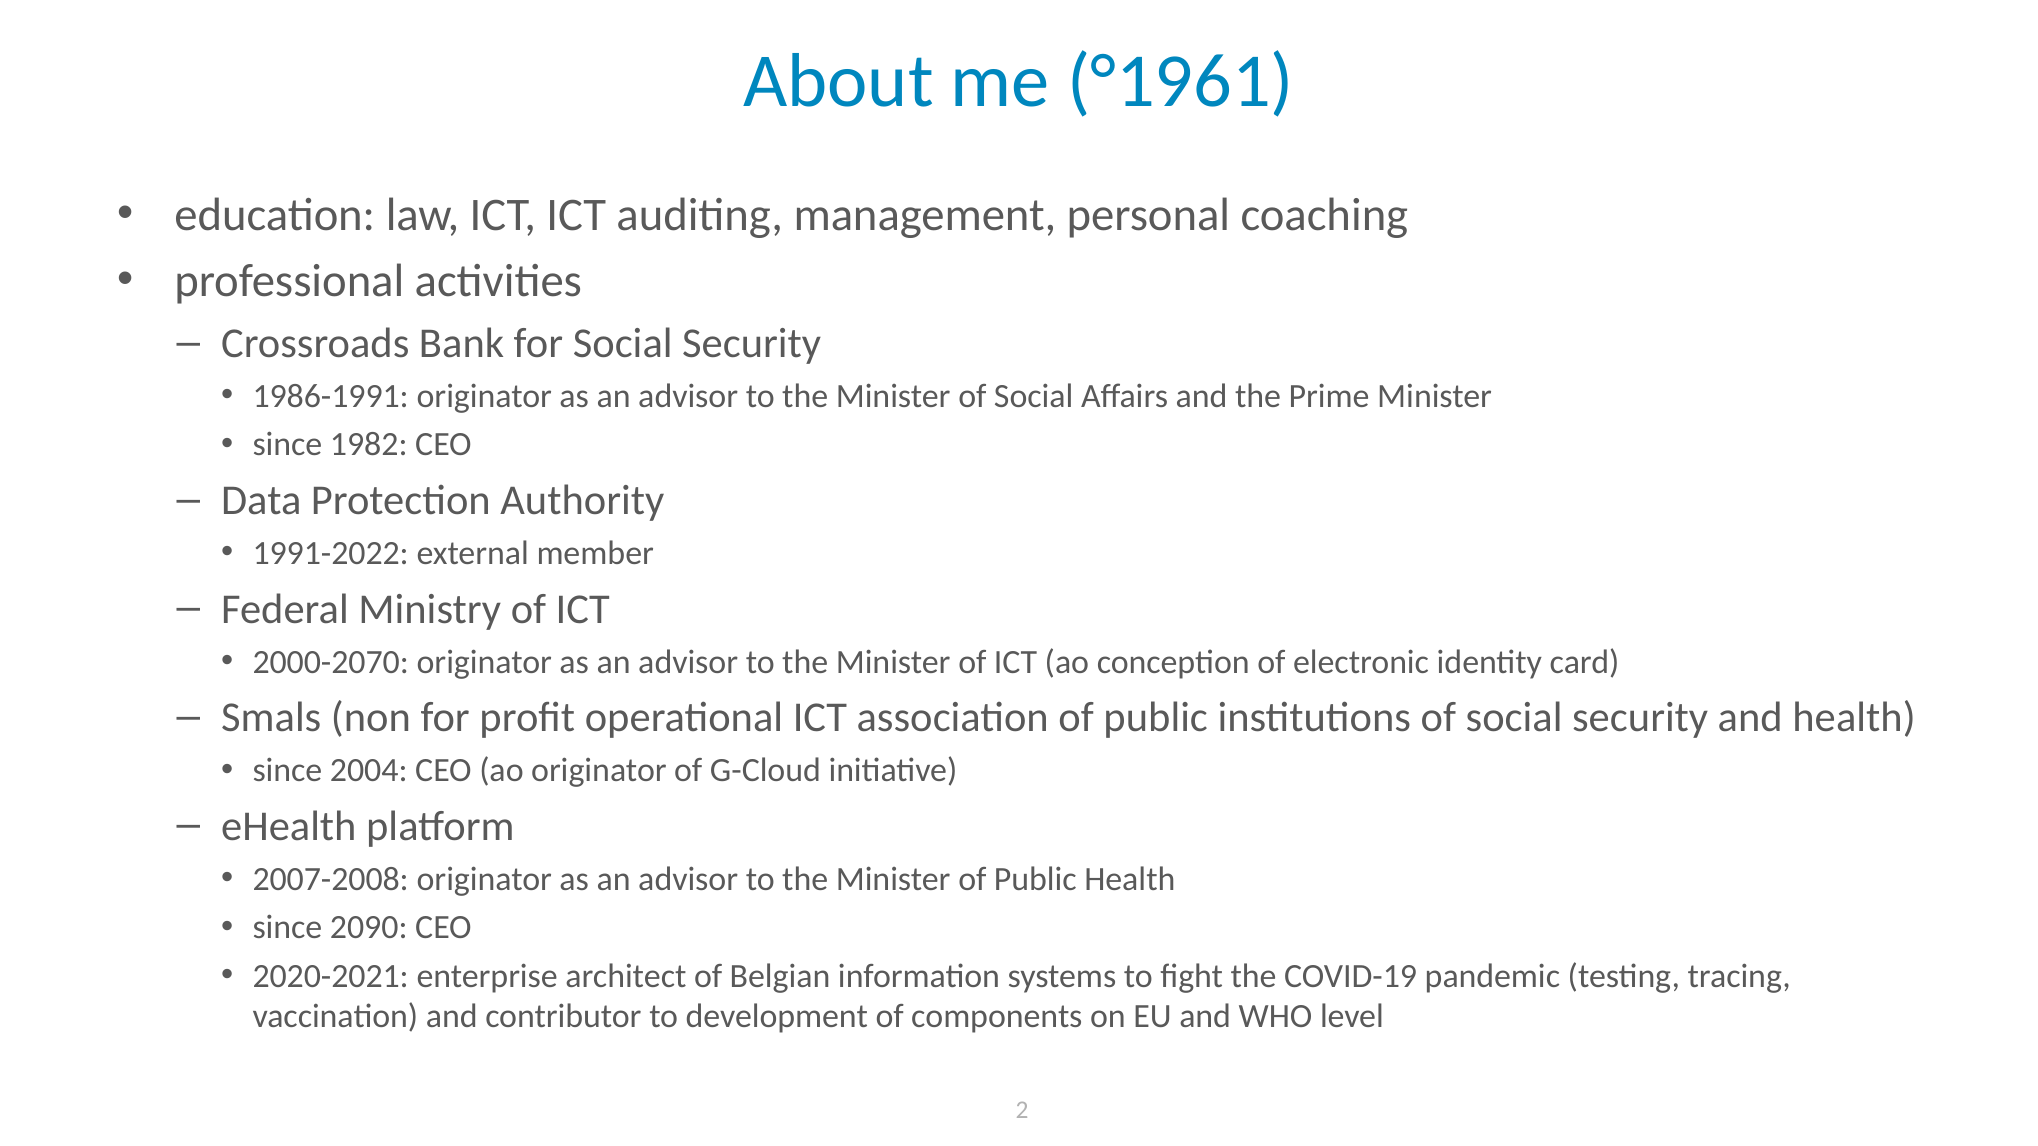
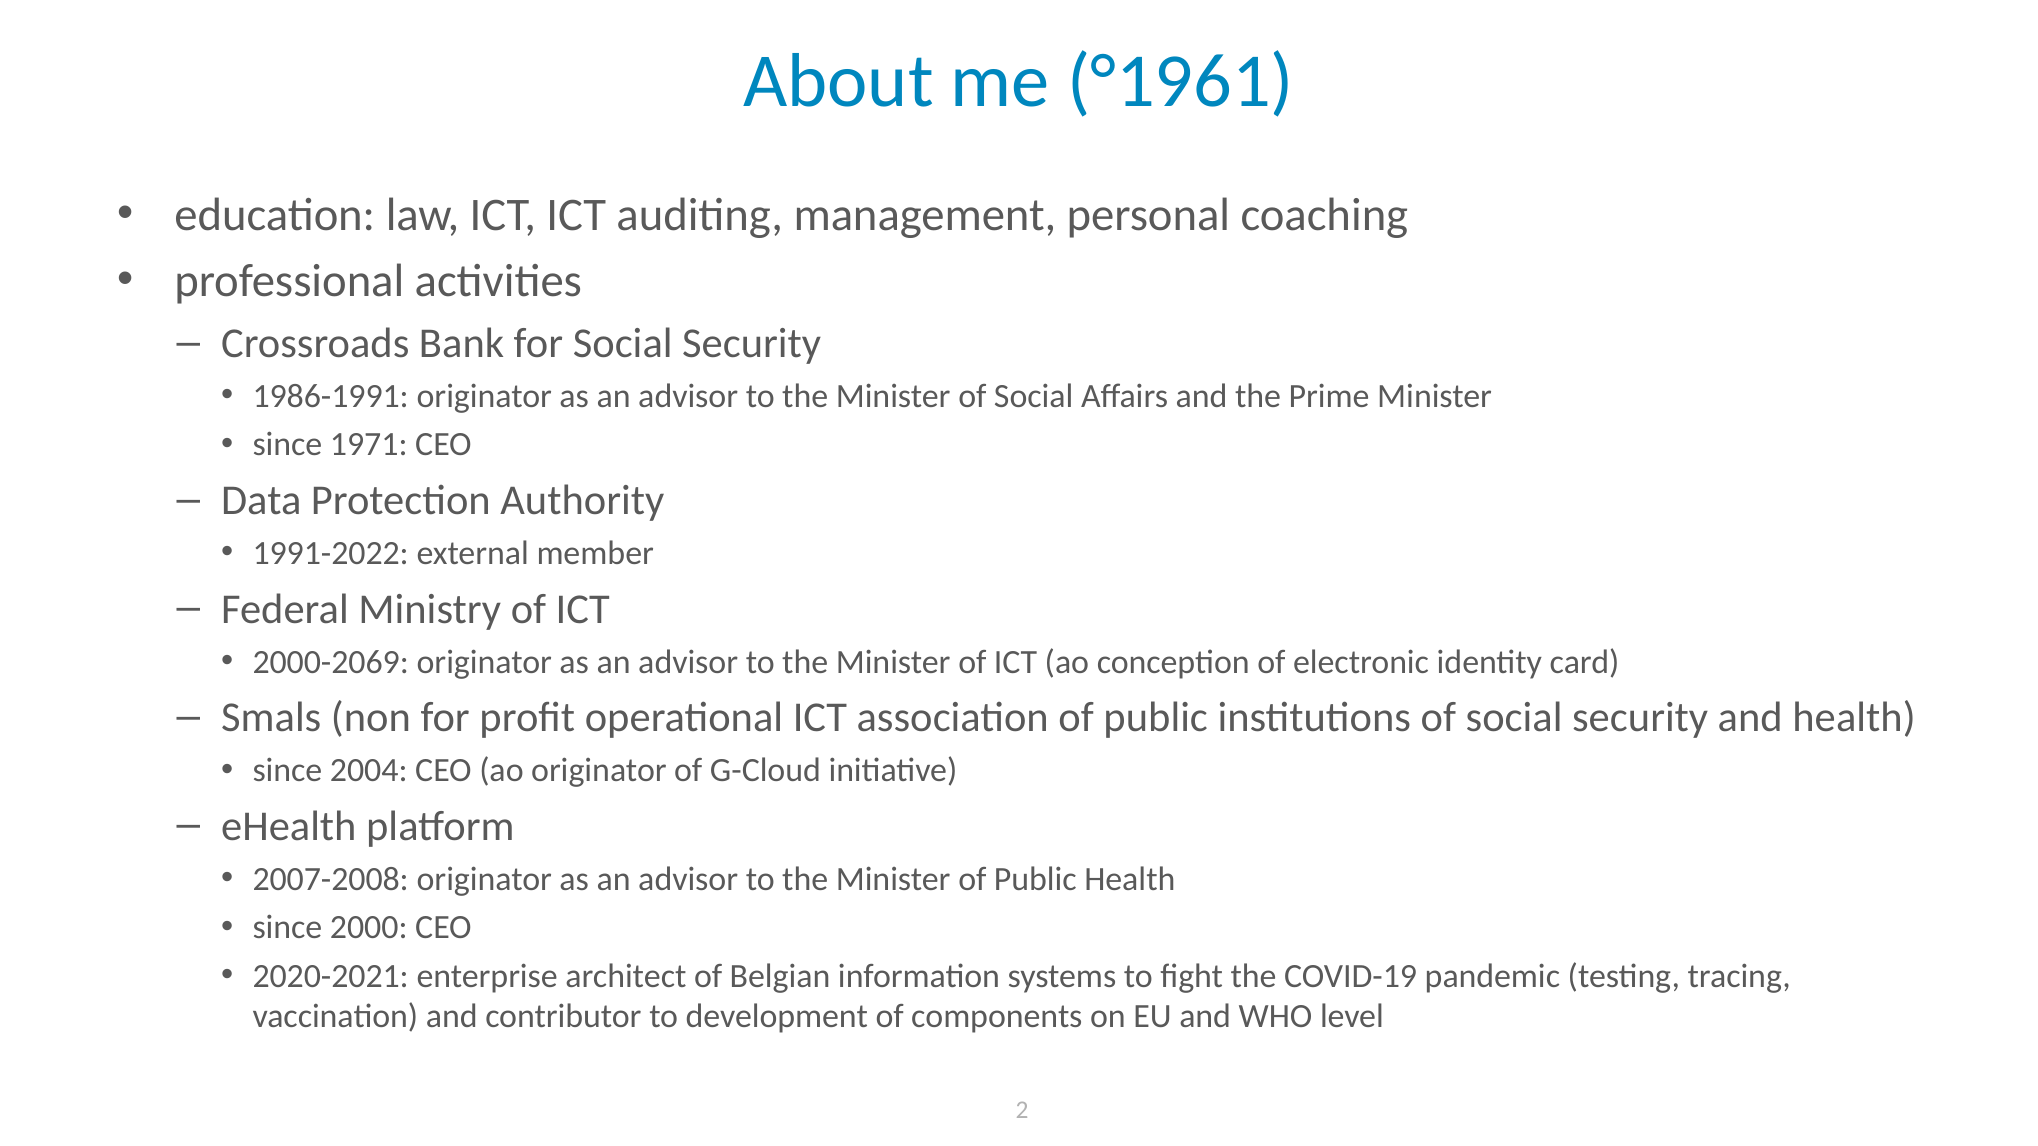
1982: 1982 -> 1971
2000-2070: 2000-2070 -> 2000-2069
2090: 2090 -> 2000
